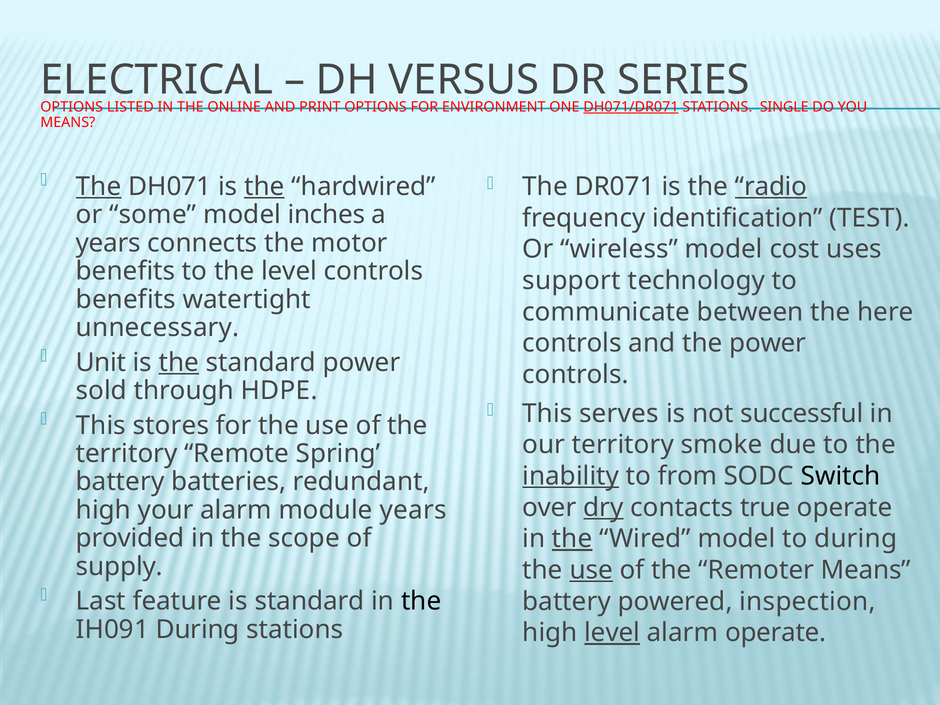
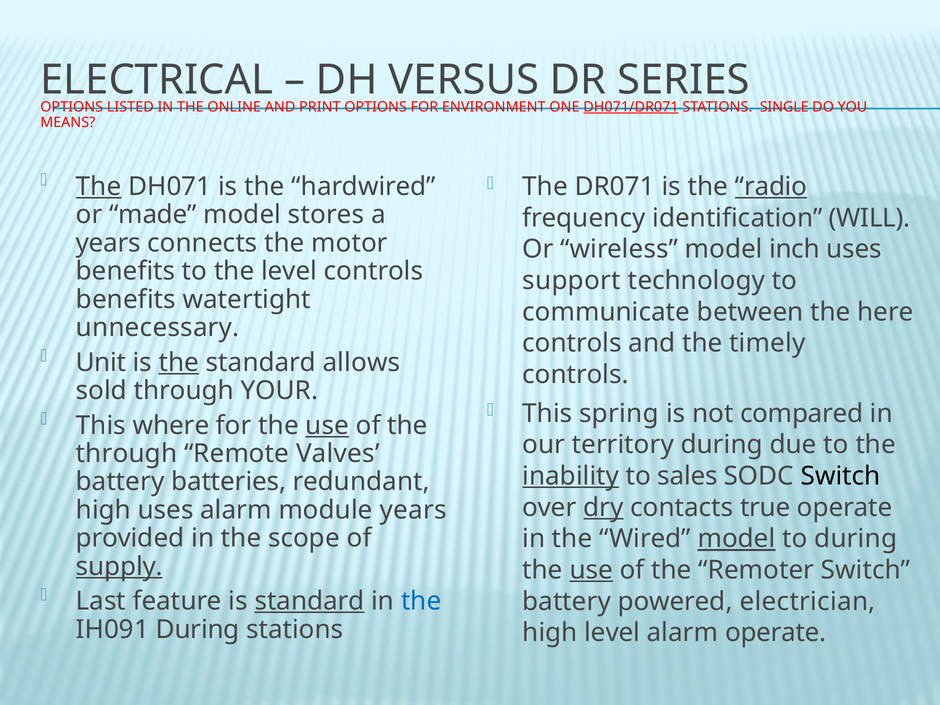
the at (264, 187) underline: present -> none
some: some -> made
inches: inches -> stores
TEST: TEST -> WILL
cost: cost -> inch
the power: power -> timely
standard power: power -> allows
HDPE: HDPE -> YOUR
serves: serves -> spring
successful: successful -> compared
stores: stores -> where
use at (327, 425) underline: none -> present
territory smoke: smoke -> during
territory at (127, 454): territory -> through
Spring: Spring -> Valves
from: from -> sales
high your: your -> uses
the at (572, 539) underline: present -> none
model at (736, 539) underline: none -> present
supply underline: none -> present
Remoter Means: Means -> Switch
standard at (310, 601) underline: none -> present
the at (421, 601) colour: black -> blue
inspection: inspection -> electrician
level at (612, 633) underline: present -> none
